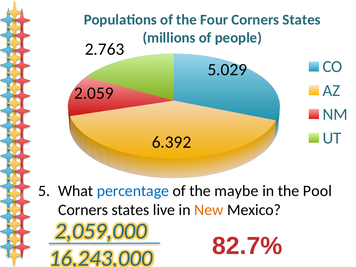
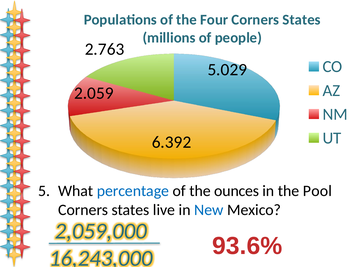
maybe: maybe -> ounces
New colour: orange -> blue
82.7%: 82.7% -> 93.6%
